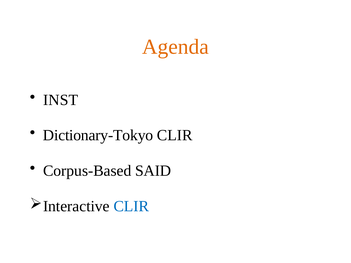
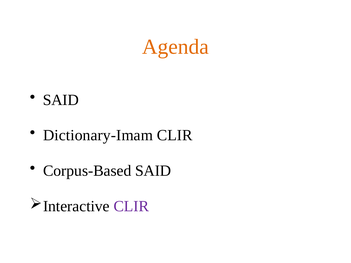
INST at (61, 100): INST -> SAID
Dictionary-Tokyo: Dictionary-Tokyo -> Dictionary-Imam
CLIR at (131, 206) colour: blue -> purple
